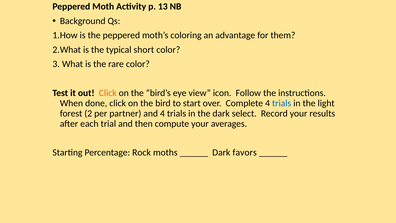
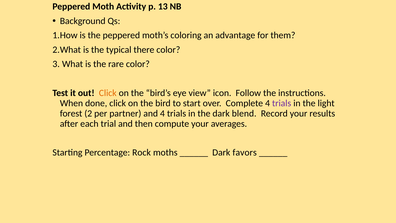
short: short -> there
trials at (282, 103) colour: blue -> purple
select: select -> blend
